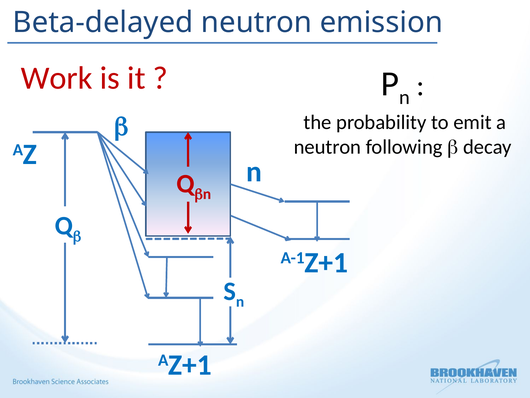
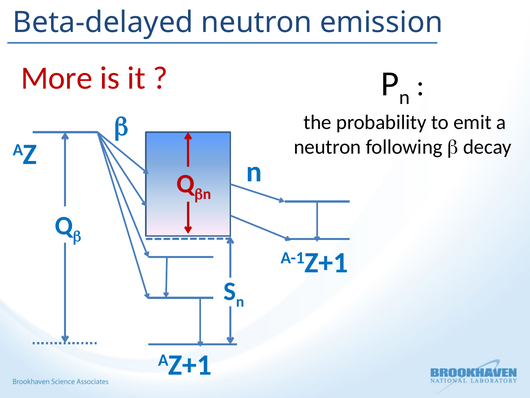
Work: Work -> More
